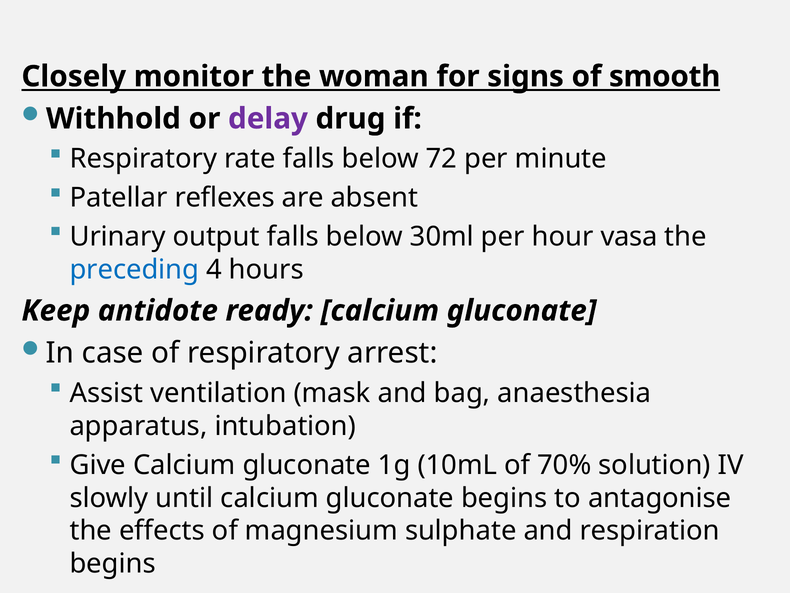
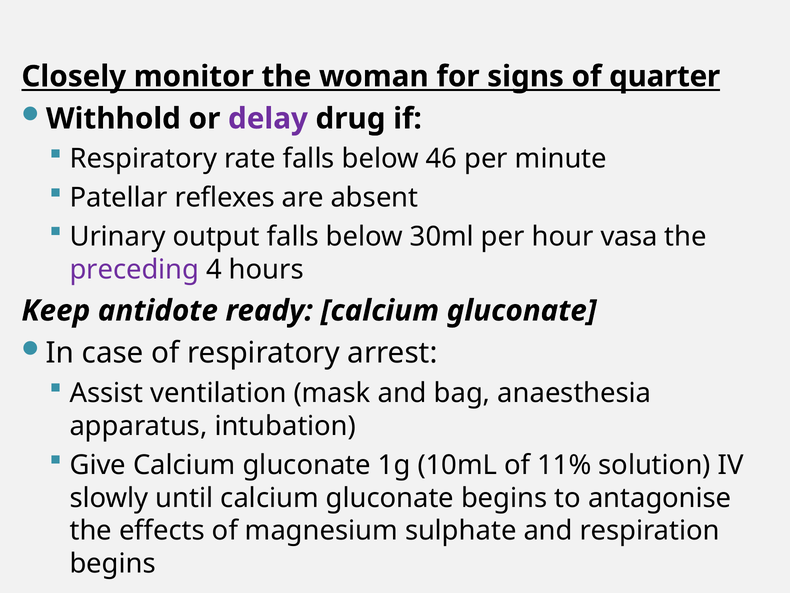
smooth: smooth -> quarter
72: 72 -> 46
preceding colour: blue -> purple
70%: 70% -> 11%
